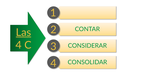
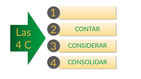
Las underline: present -> none
